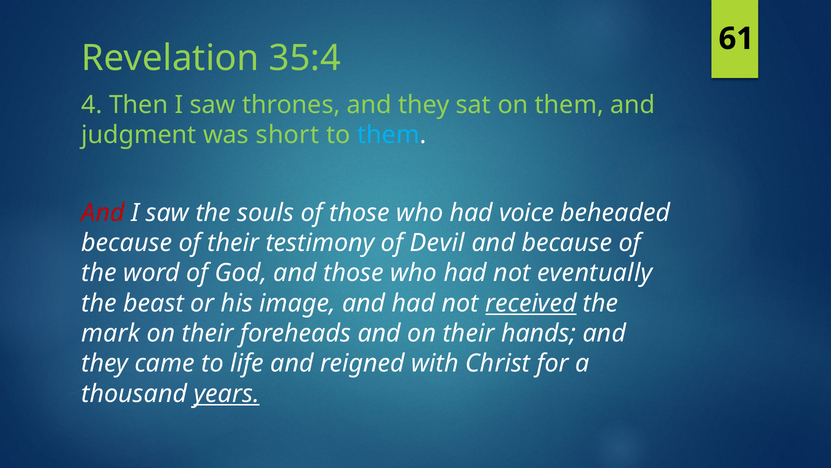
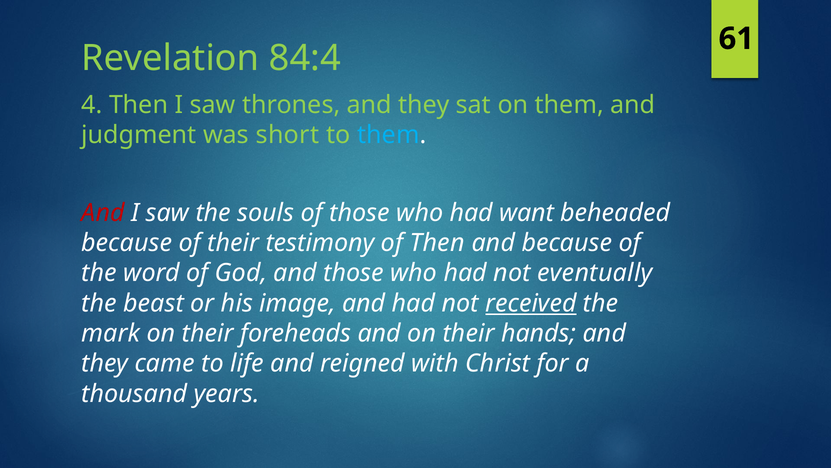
35:4: 35:4 -> 84:4
voice: voice -> want
of Devil: Devil -> Then
years underline: present -> none
